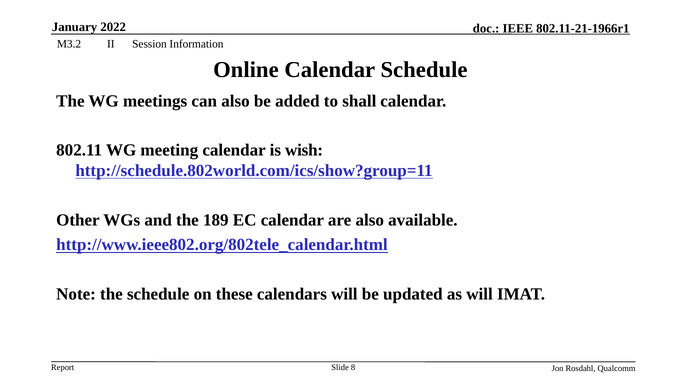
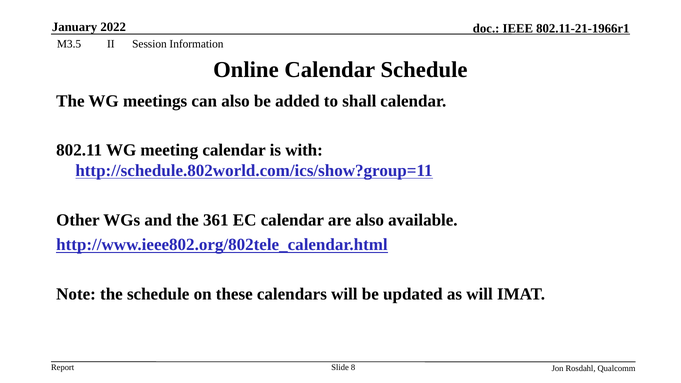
M3.2: M3.2 -> M3.5
wish: wish -> with
189: 189 -> 361
